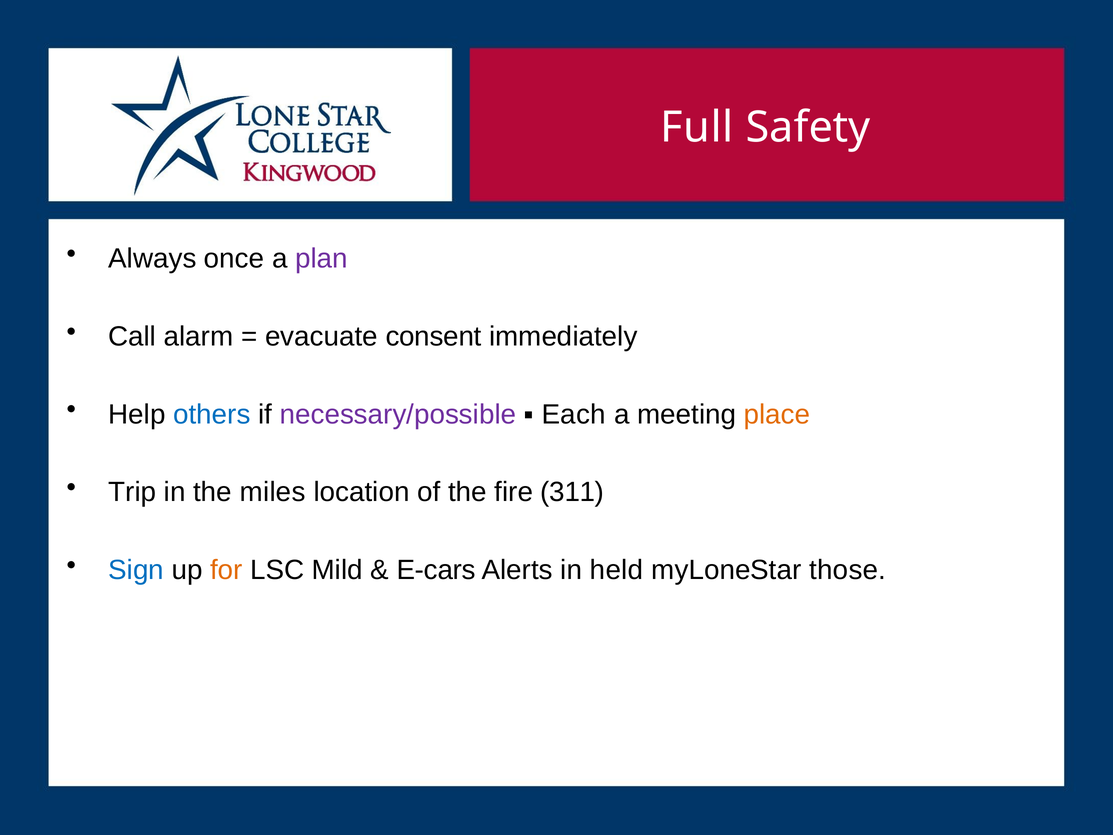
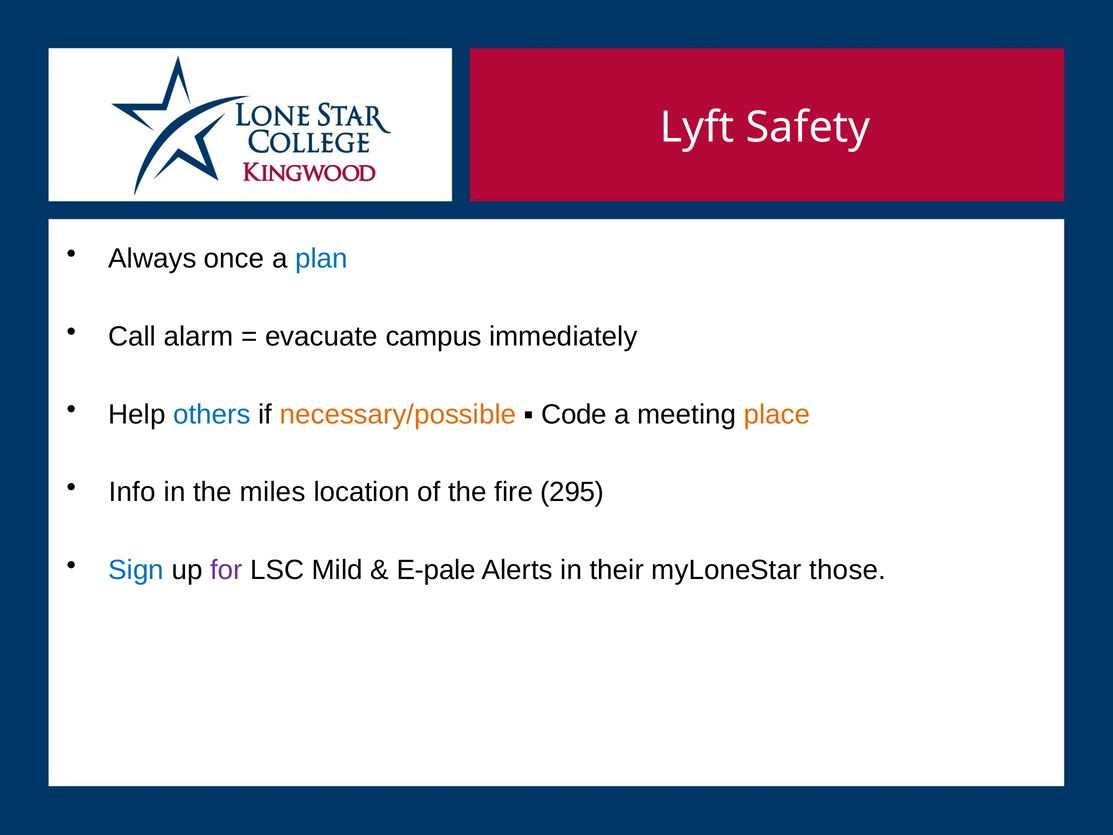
Full: Full -> Lyft
plan colour: purple -> blue
consent: consent -> campus
necessary/possible colour: purple -> orange
Each: Each -> Code
Trip: Trip -> Info
311: 311 -> 295
for colour: orange -> purple
E-cars: E-cars -> E-pale
held: held -> their
